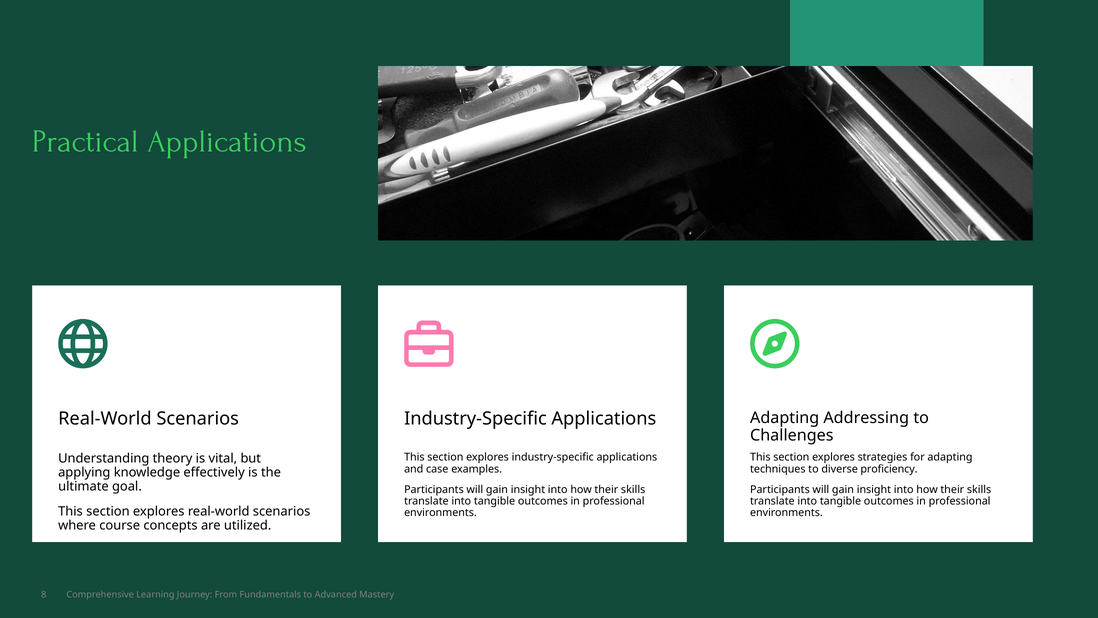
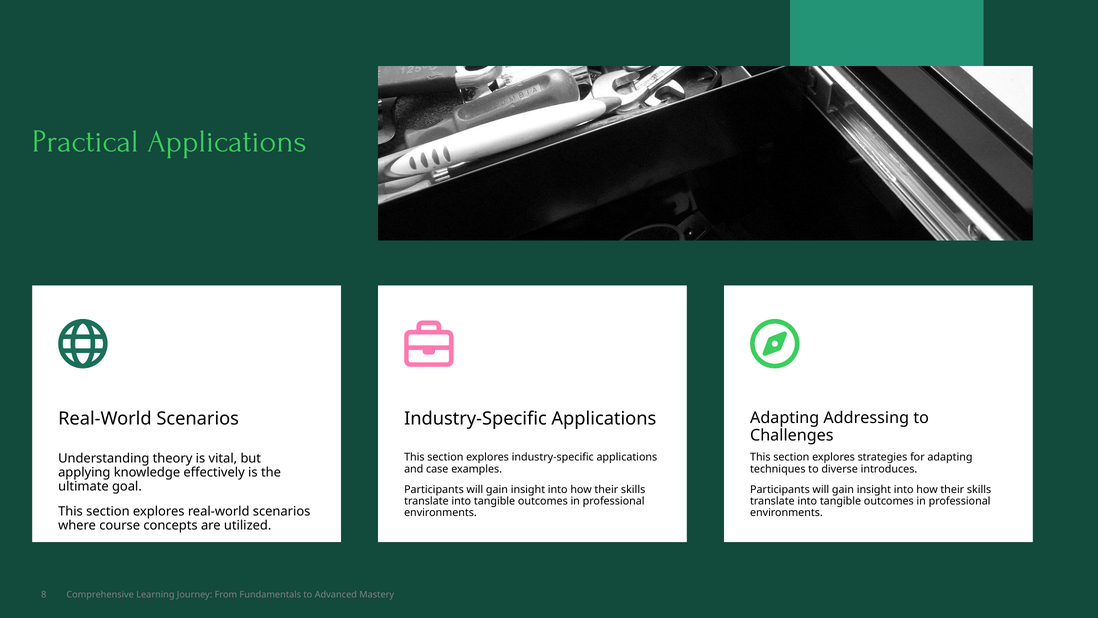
proficiency: proficiency -> introduces
